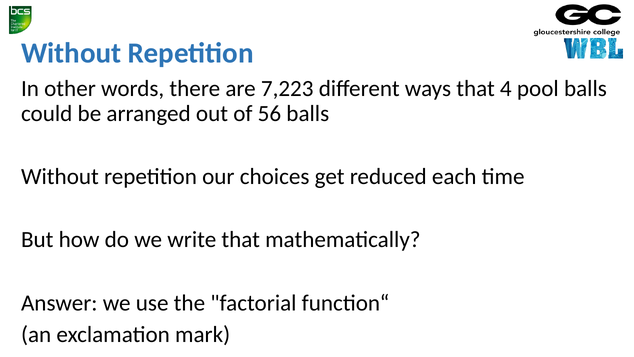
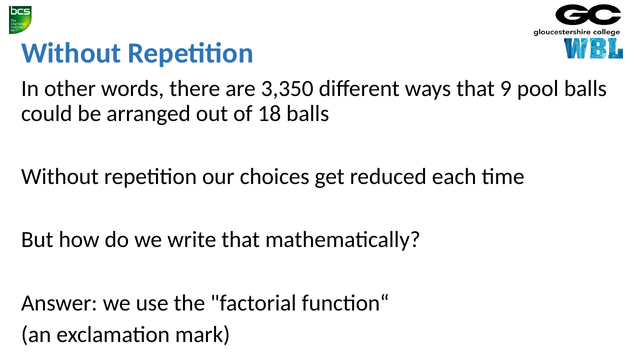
7,223: 7,223 -> 3,350
4: 4 -> 9
56: 56 -> 18
